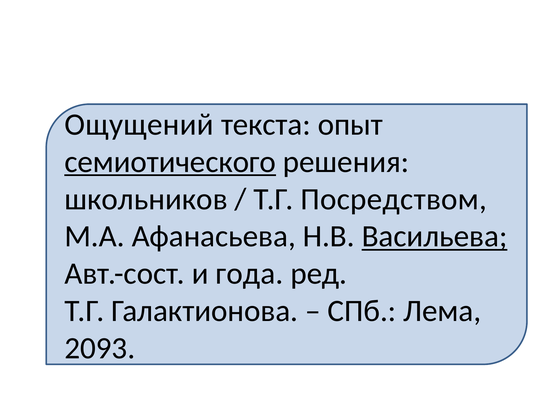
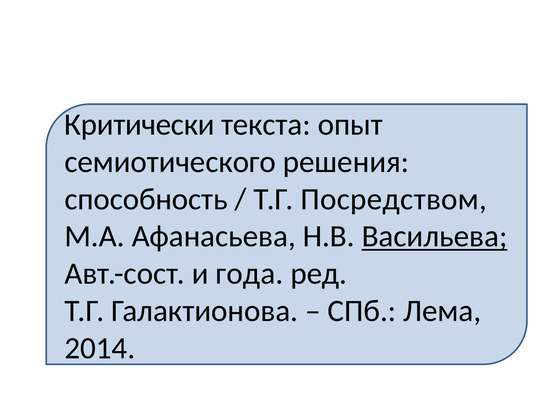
Ощущений: Ощущений -> Критически
семиотического underline: present -> none
школьников: школьников -> способность
2093: 2093 -> 2014
